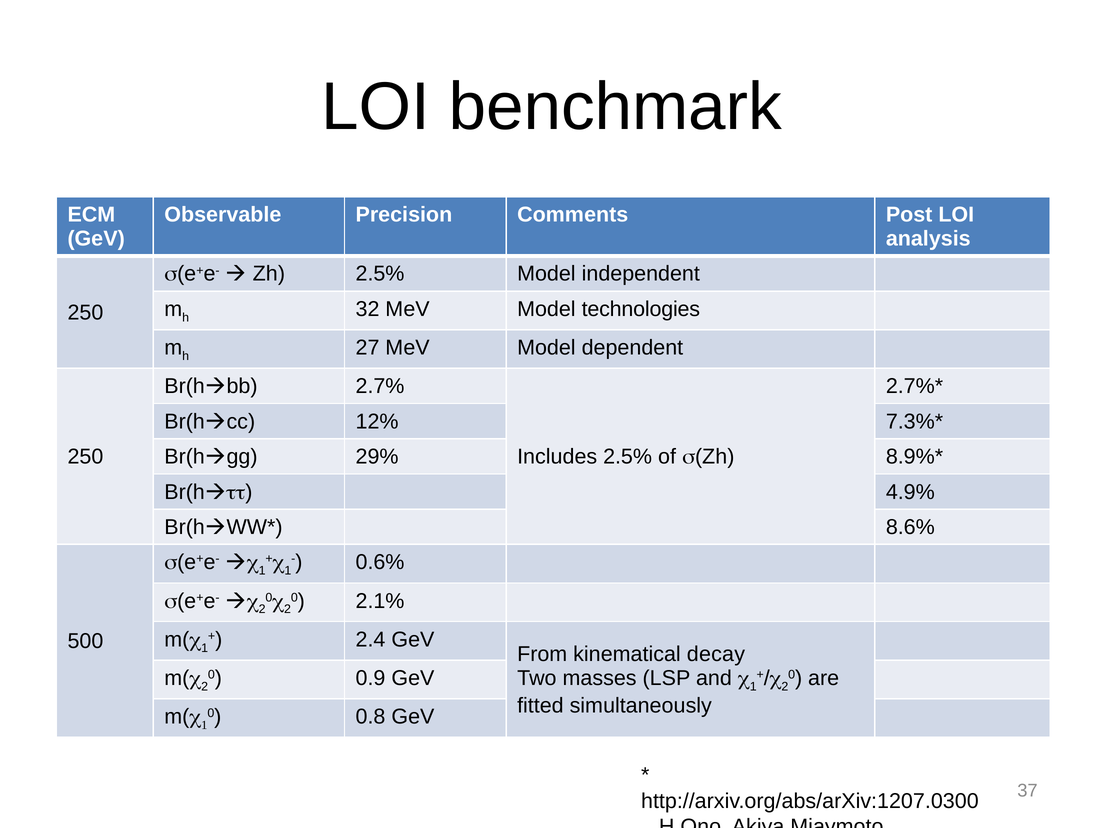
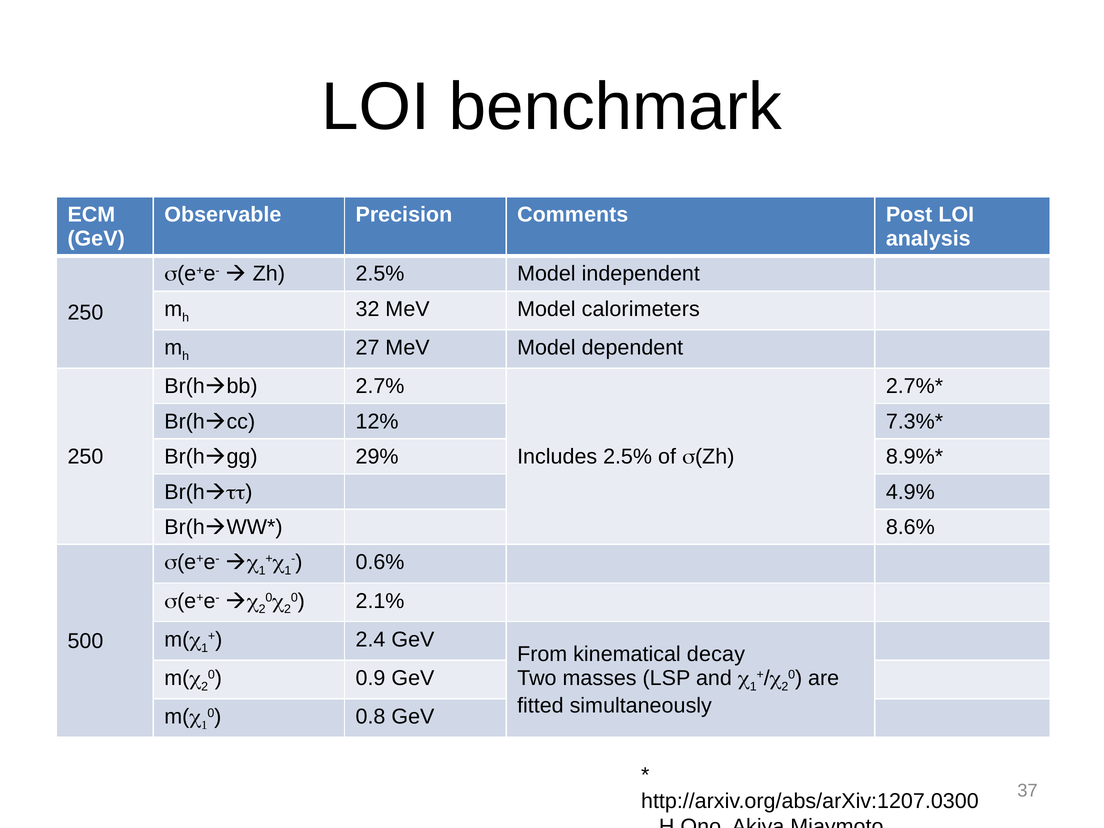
technologies: technologies -> calorimeters
